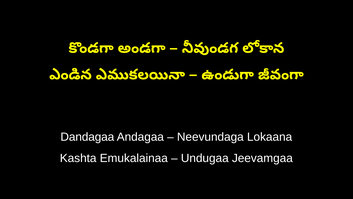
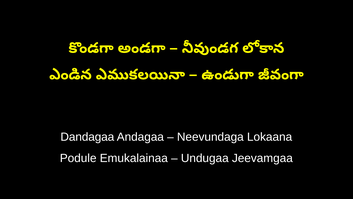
Kashta: Kashta -> Podule
